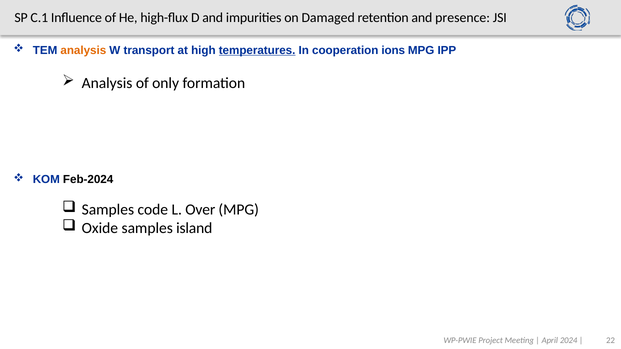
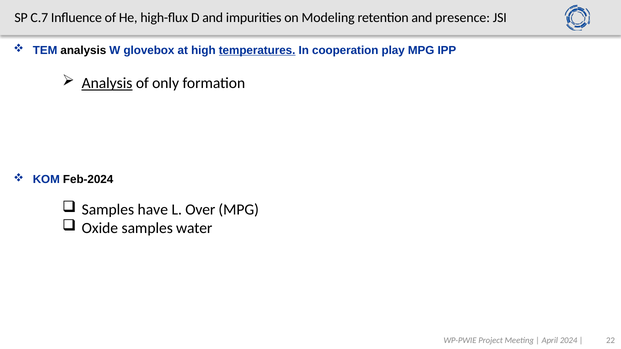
C.1: C.1 -> C.7
Damaged: Damaged -> Modeling
analysis at (83, 50) colour: orange -> black
transport: transport -> glovebox
ions: ions -> play
Analysis at (107, 83) underline: none -> present
code: code -> have
island: island -> water
